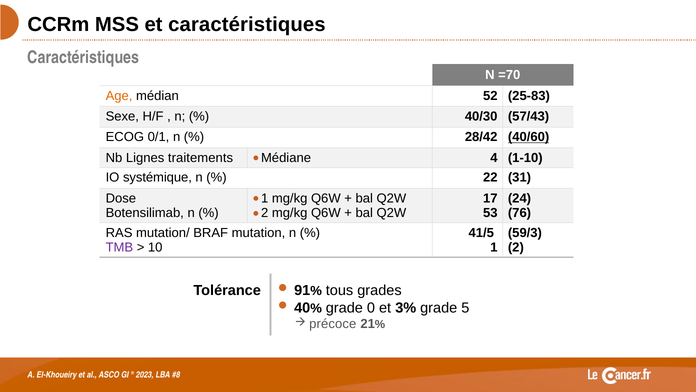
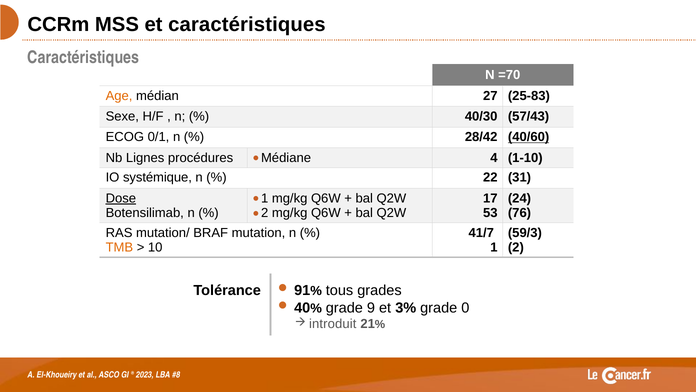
52: 52 -> 27
traitements: traitements -> procédures
Dose underline: none -> present
41/5: 41/5 -> 41/7
TMB colour: purple -> orange
0: 0 -> 9
5: 5 -> 0
précoce: précoce -> introduit
